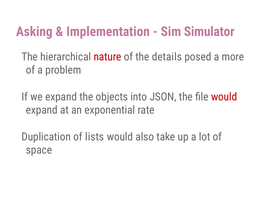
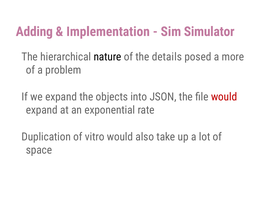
Asking: Asking -> Adding
nature colour: red -> black
lists: lists -> vitro
